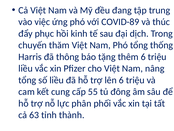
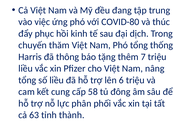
COVID-89: COVID-89 -> COVID-80
thêm 6: 6 -> 7
55: 55 -> 58
